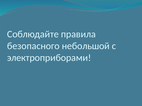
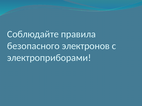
небольшой: небольшой -> электронов
